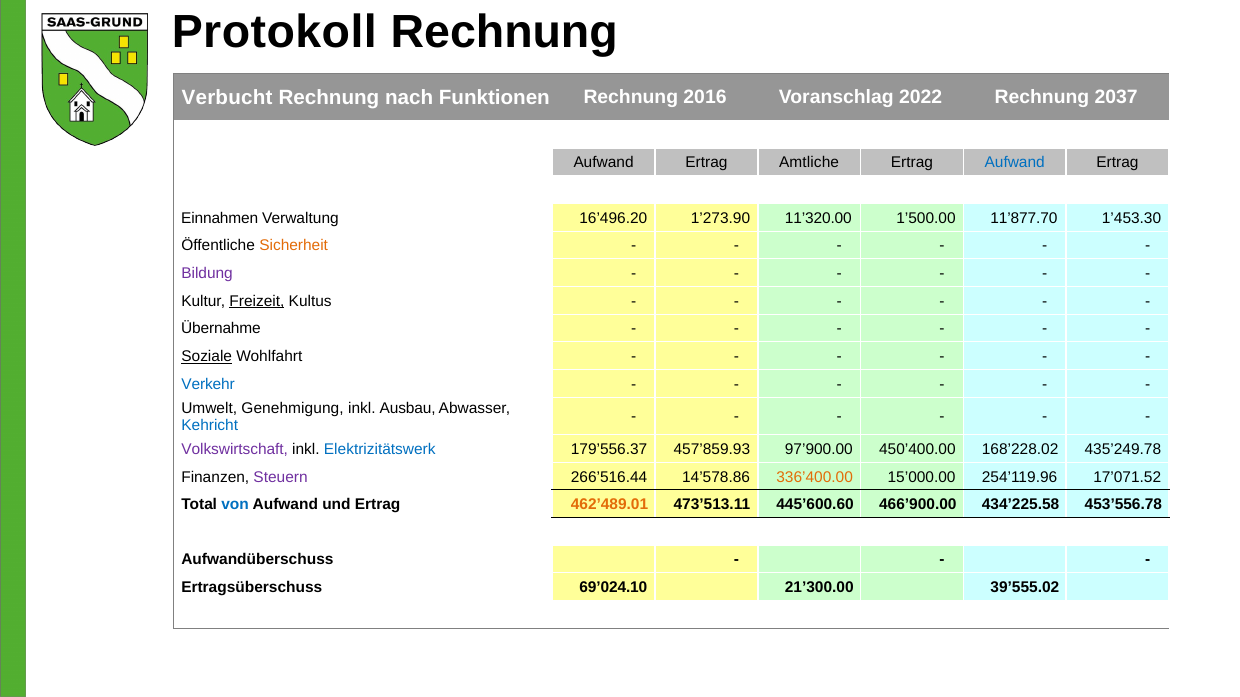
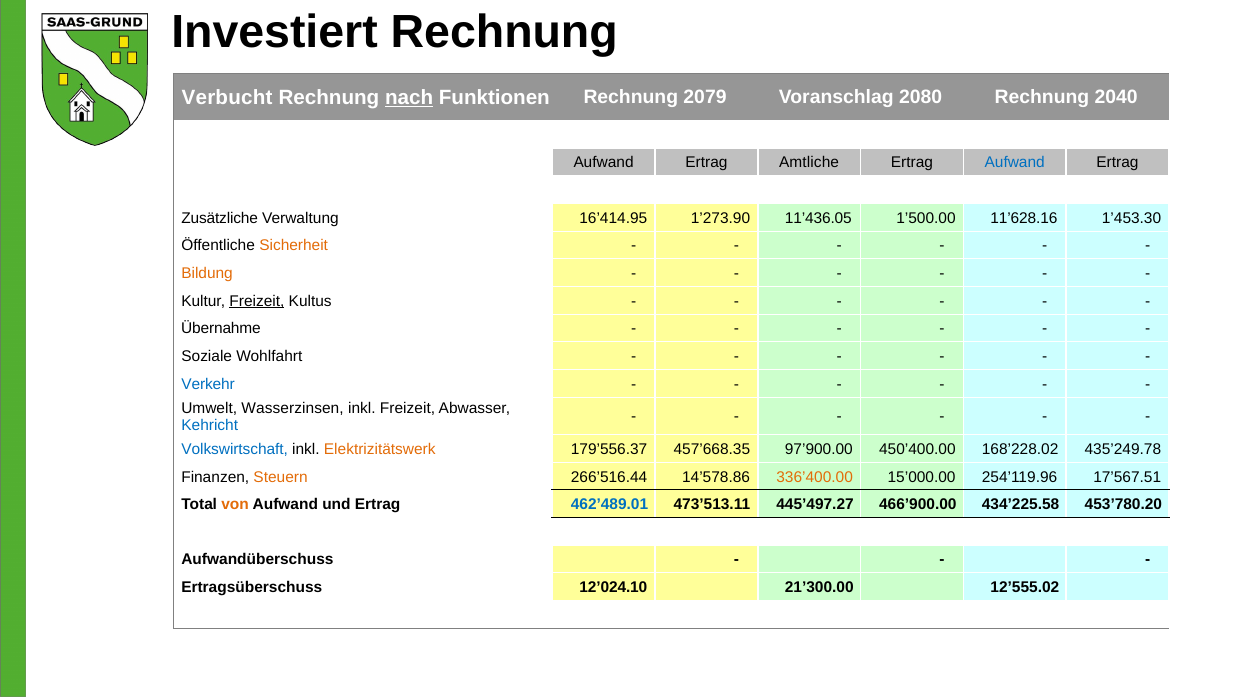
Protokoll: Protokoll -> Investiert
nach underline: none -> present
2016: 2016 -> 2079
2022: 2022 -> 2080
2037: 2037 -> 2040
Einnahmen: Einnahmen -> Zusätzliche
16’496.20: 16’496.20 -> 16’414.95
11’320.00: 11’320.00 -> 11’436.05
11’877.70: 11’877.70 -> 11’628.16
Bildung colour: purple -> orange
Soziale underline: present -> none
Genehmigung: Genehmigung -> Wasserzinsen
inkl Ausbau: Ausbau -> Freizeit
Volkswirtschaft colour: purple -> blue
Elektrizitätswerk colour: blue -> orange
457’859.93: 457’859.93 -> 457’668.35
Steuern colour: purple -> orange
17’071.52: 17’071.52 -> 17’567.51
von colour: blue -> orange
462’489.01 colour: orange -> blue
445’600.60: 445’600.60 -> 445’497.27
453’556.78: 453’556.78 -> 453’780.20
69’024.10: 69’024.10 -> 12’024.10
39’555.02: 39’555.02 -> 12’555.02
